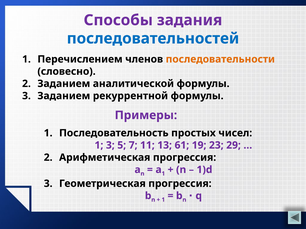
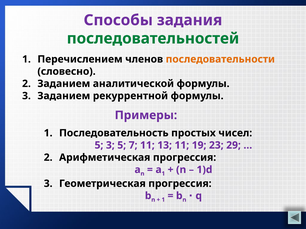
последовательностей colour: blue -> green
1 at (99, 146): 1 -> 5
13 61: 61 -> 11
